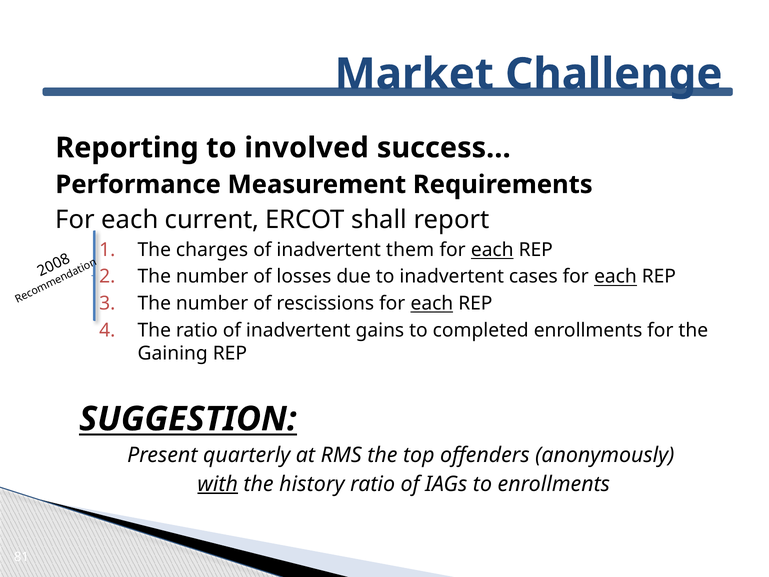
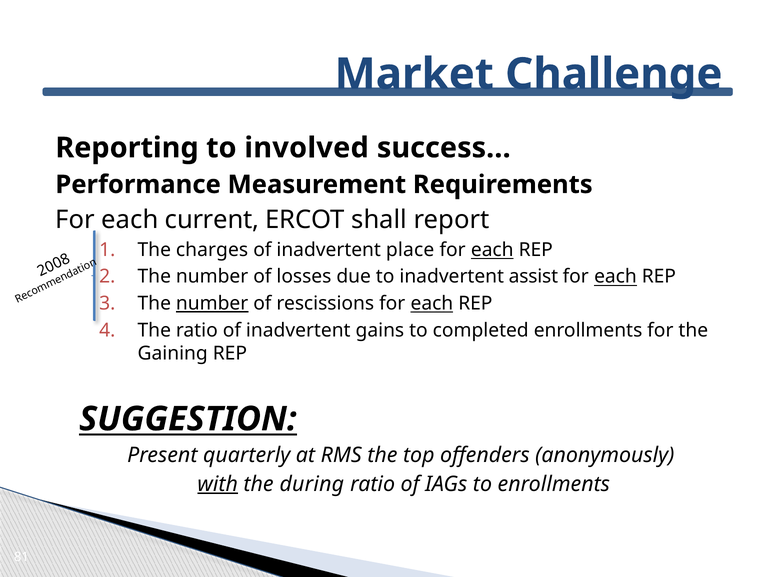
them: them -> place
cases: cases -> assist
number at (212, 303) underline: none -> present
history: history -> during
